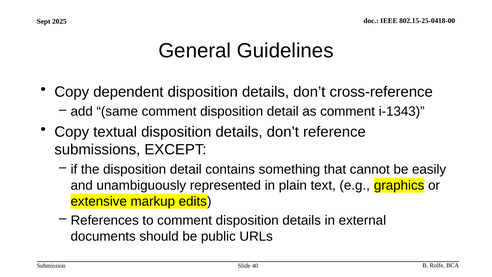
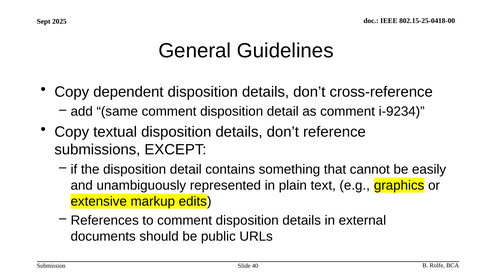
i-1343: i-1343 -> i-9234
